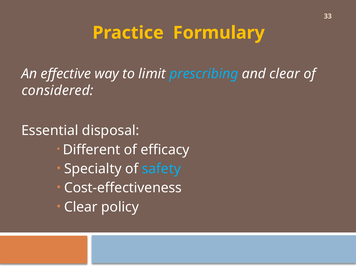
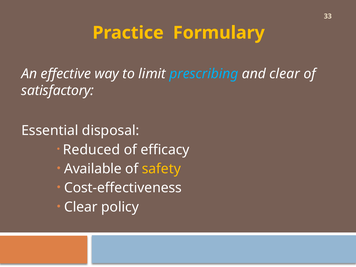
considered: considered -> satisfactory
Different: Different -> Reduced
Specialty: Specialty -> Available
safety colour: light blue -> yellow
